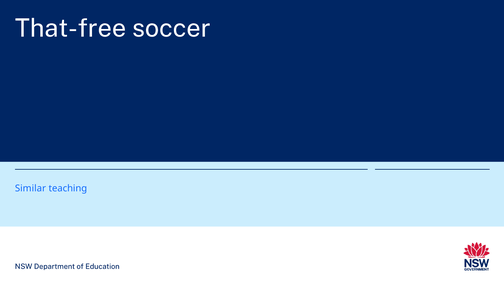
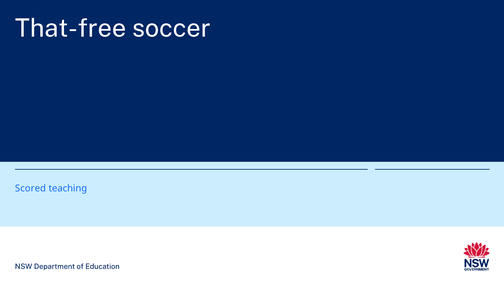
Similar: Similar -> Scored
